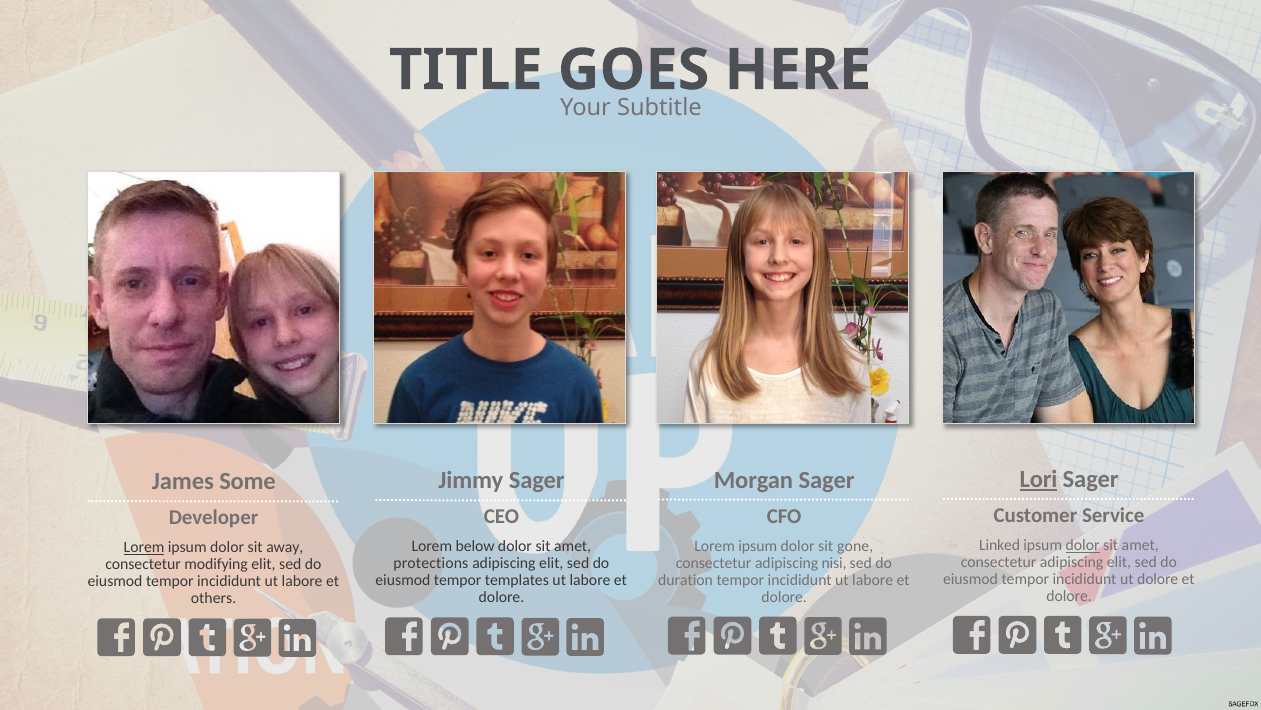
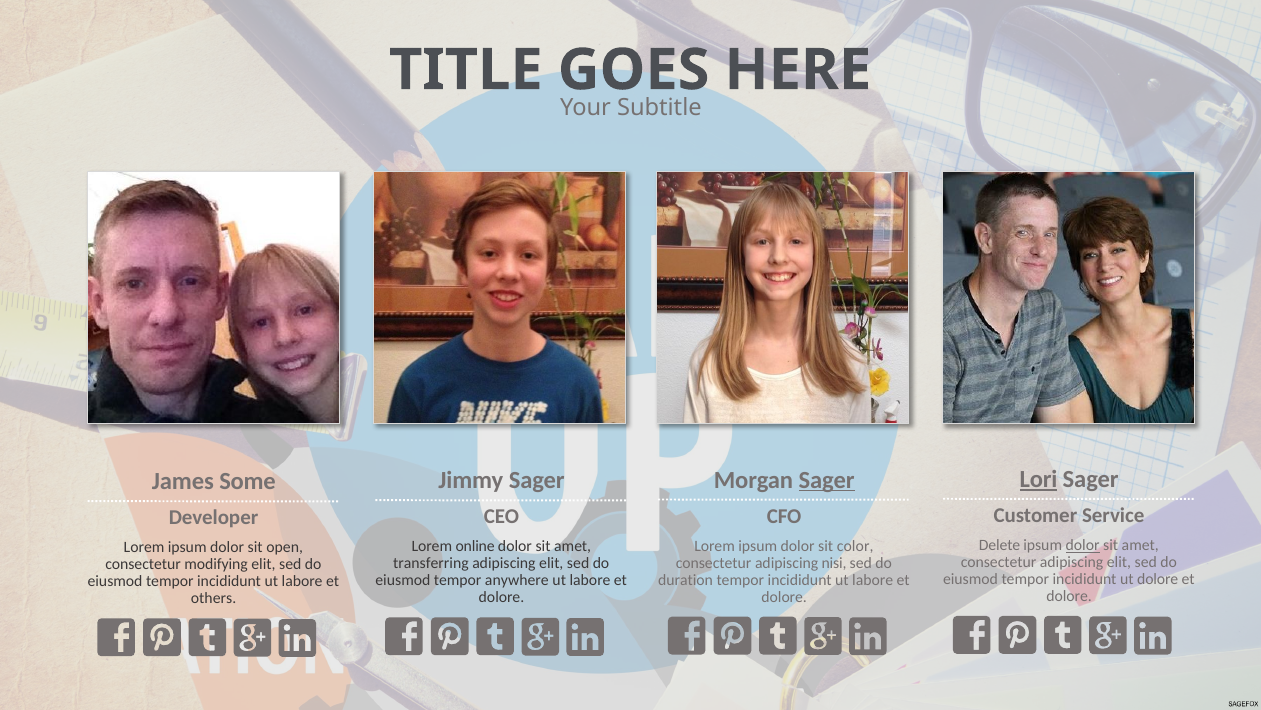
Sager at (827, 480) underline: none -> present
Linked: Linked -> Delete
gone: gone -> color
below: below -> online
Lorem at (144, 547) underline: present -> none
away: away -> open
protections: protections -> transferring
templates: templates -> anywhere
